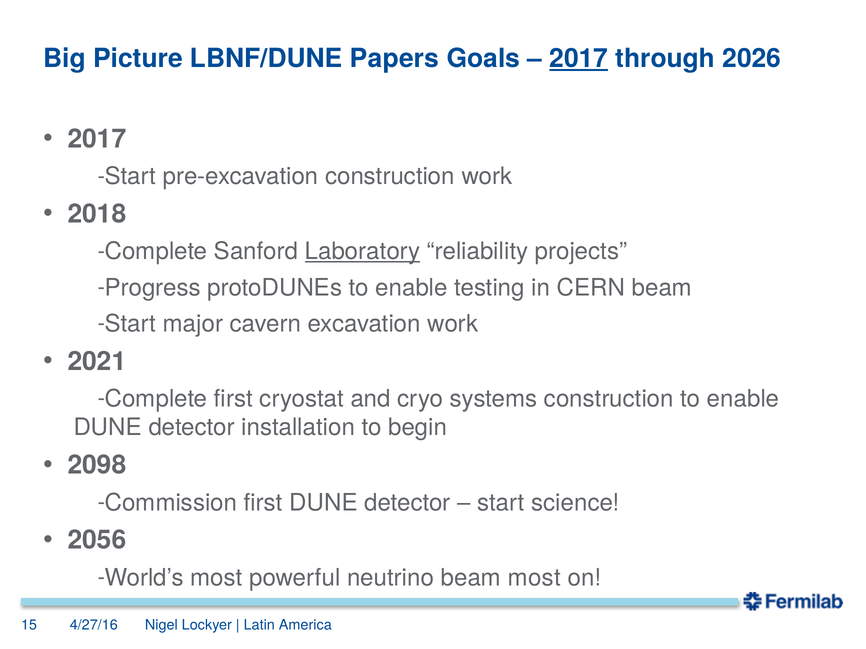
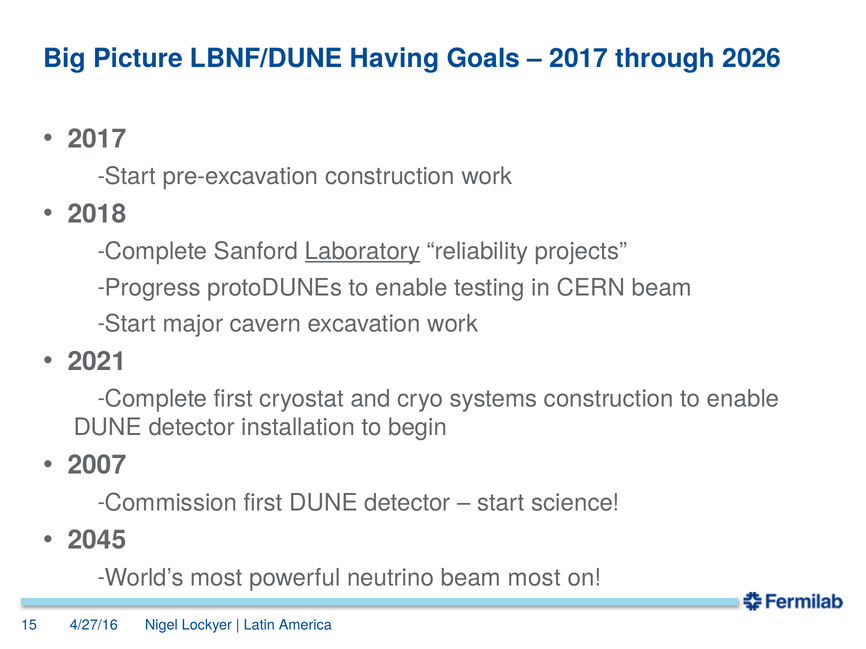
Papers: Papers -> Having
2017 at (579, 59) underline: present -> none
2098: 2098 -> 2007
2056: 2056 -> 2045
